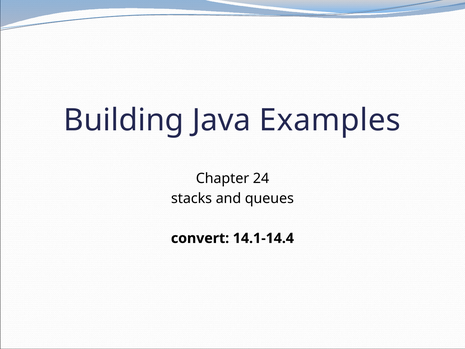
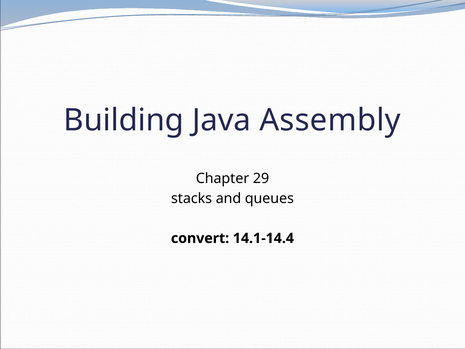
Examples: Examples -> Assembly
24: 24 -> 29
